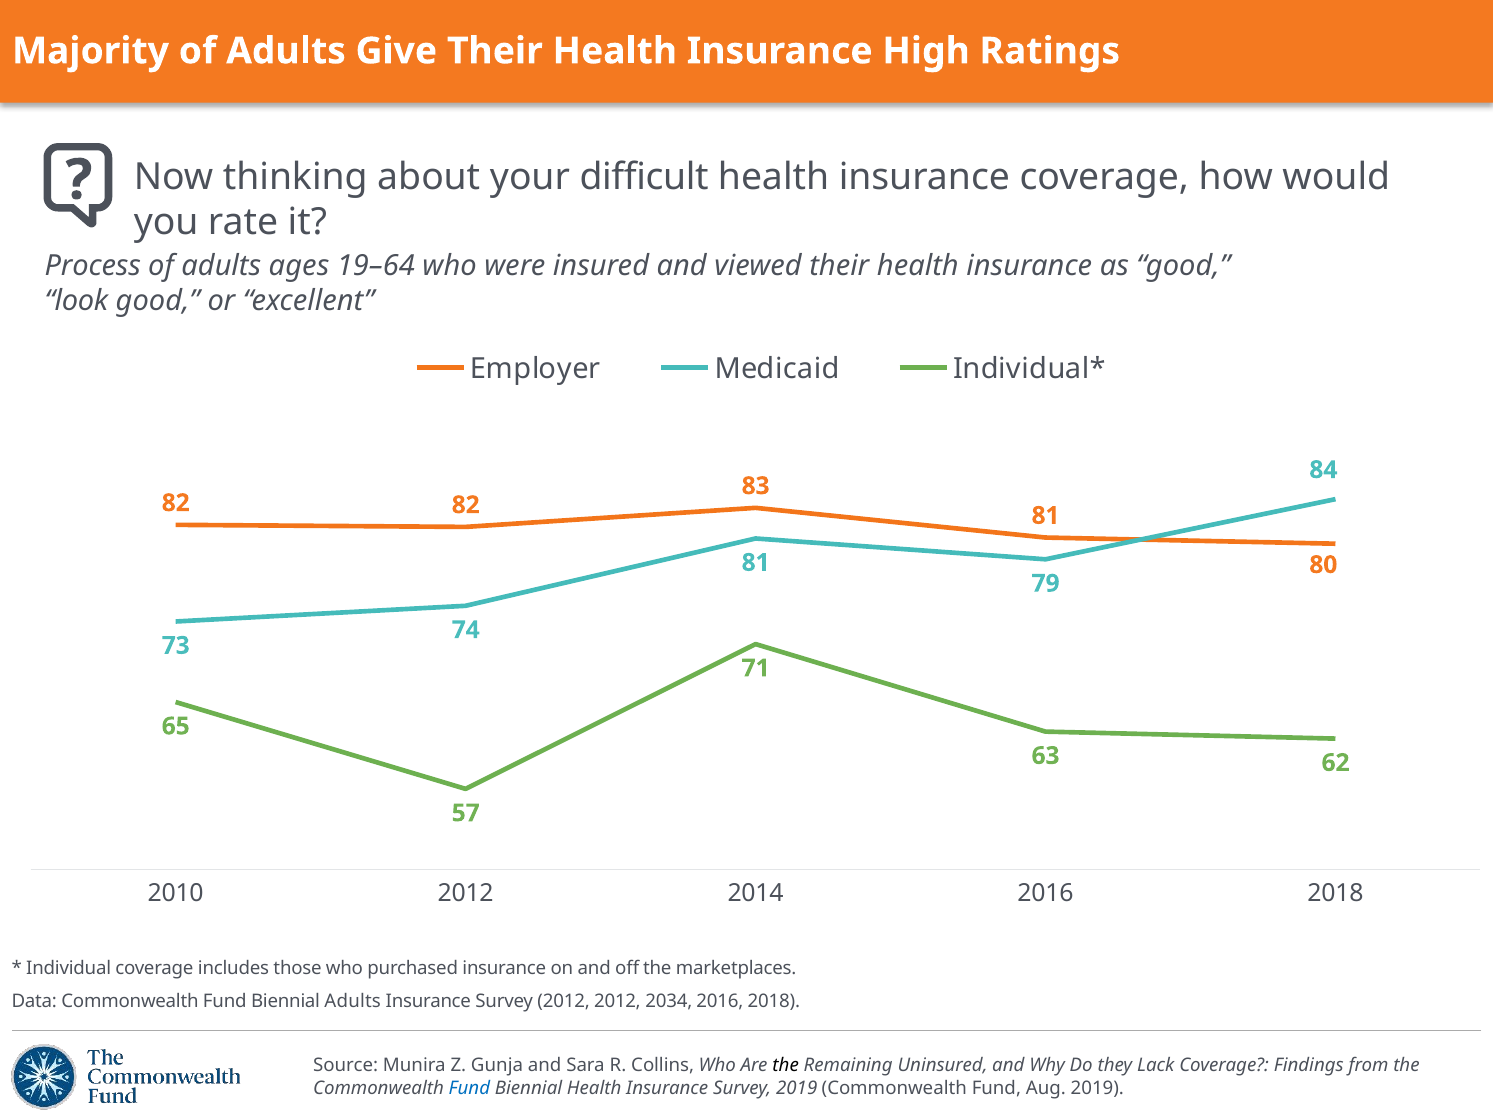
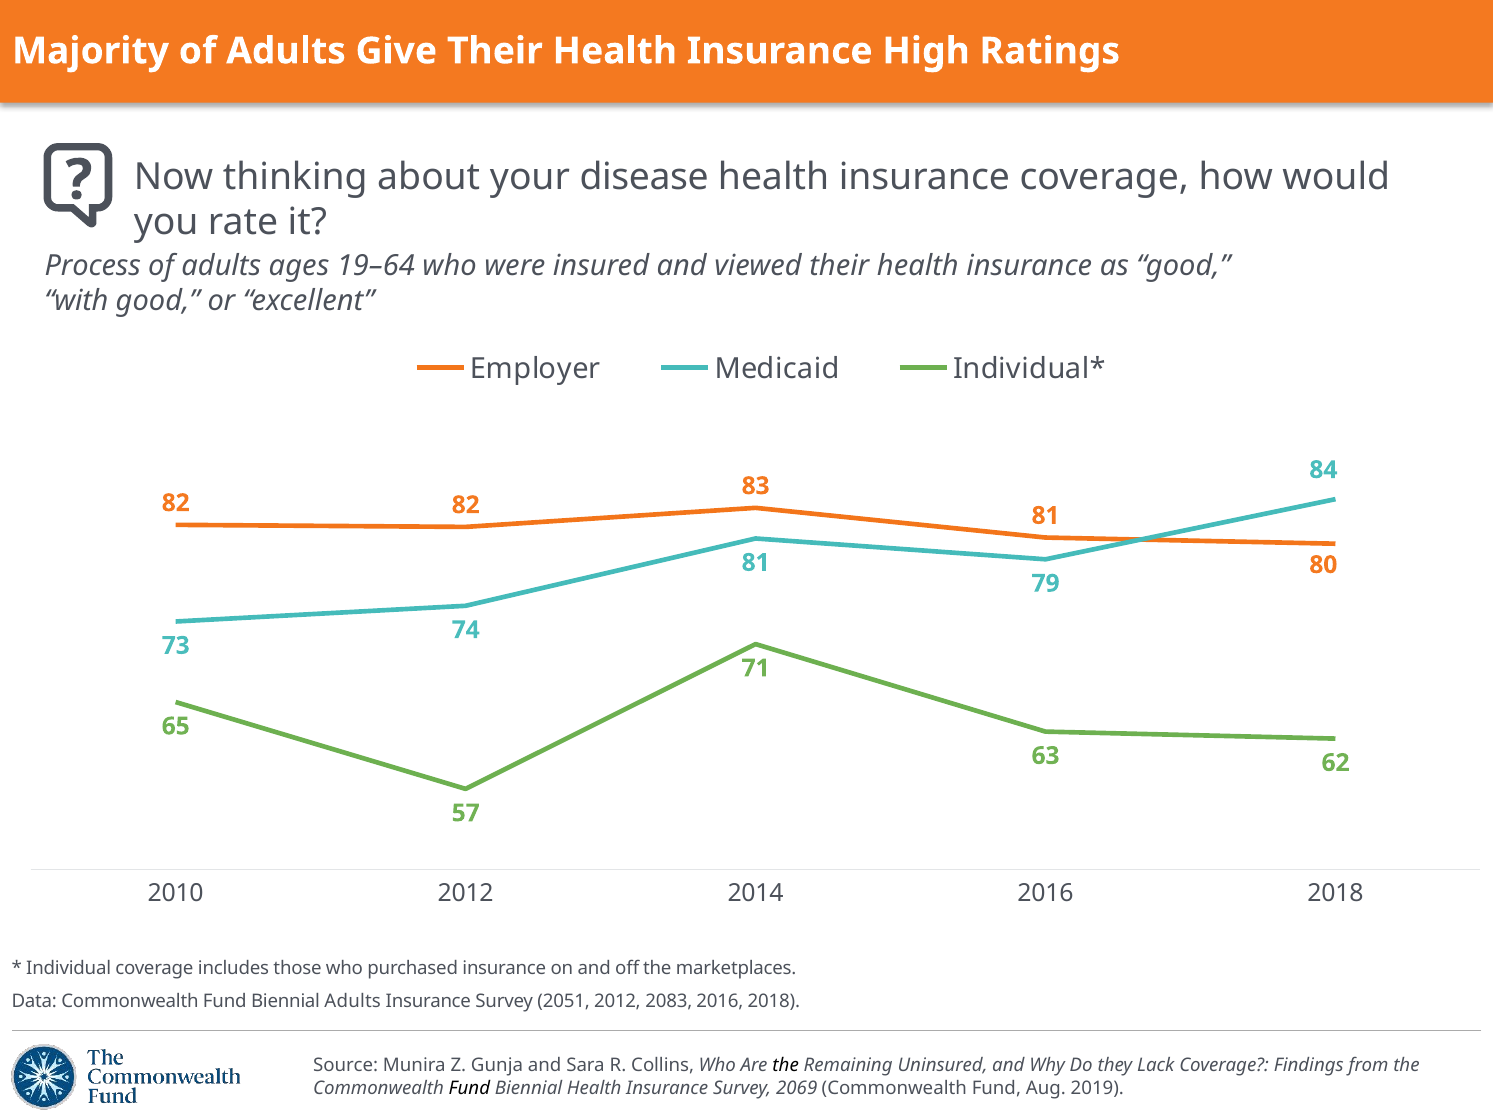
difficult: difficult -> disease
look: look -> with
Survey 2012: 2012 -> 2051
2034: 2034 -> 2083
Fund at (469, 1088) colour: blue -> black
Survey 2019: 2019 -> 2069
